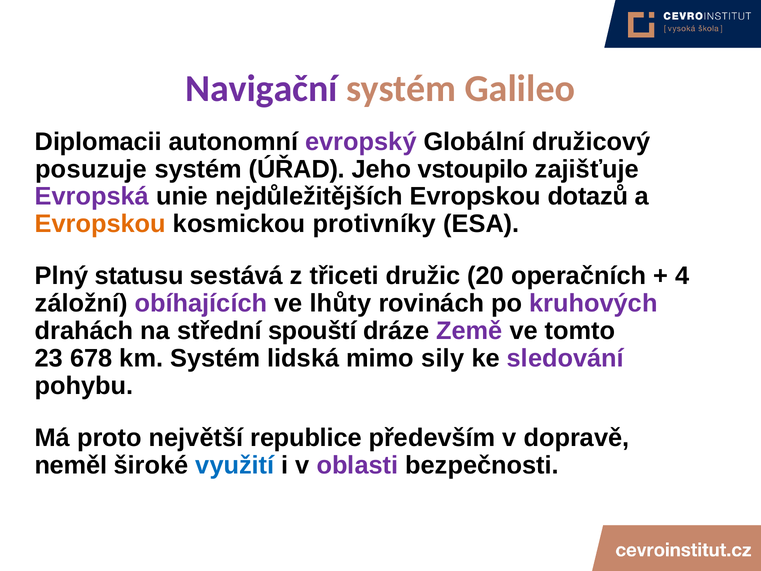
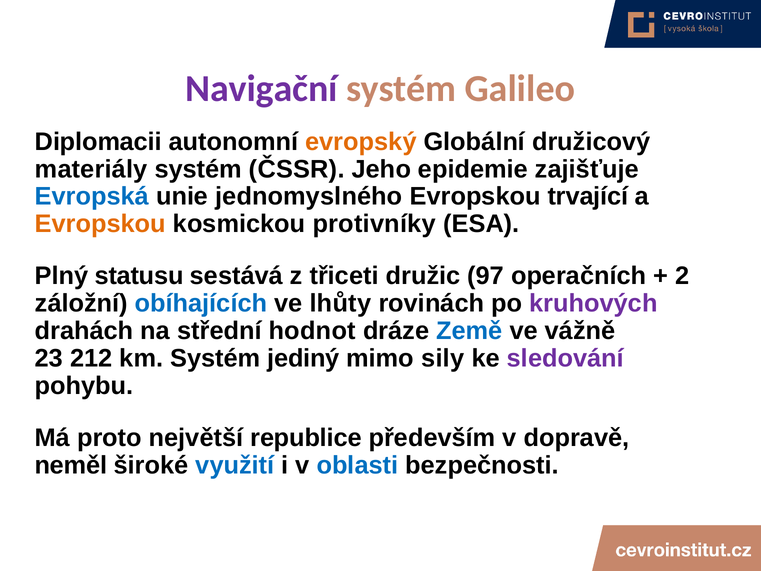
evropský colour: purple -> orange
posuzuje: posuzuje -> materiály
ÚŘAD: ÚŘAD -> ČSSR
vstoupilo: vstoupilo -> epidemie
Evropská colour: purple -> blue
nejdůležitějších: nejdůležitějších -> jednomyslného
dotazů: dotazů -> trvající
20: 20 -> 97
4: 4 -> 2
obíhajících colour: purple -> blue
spouští: spouští -> hodnot
Země colour: purple -> blue
tomto: tomto -> vážně
678: 678 -> 212
lidská: lidská -> jediný
oblasti colour: purple -> blue
